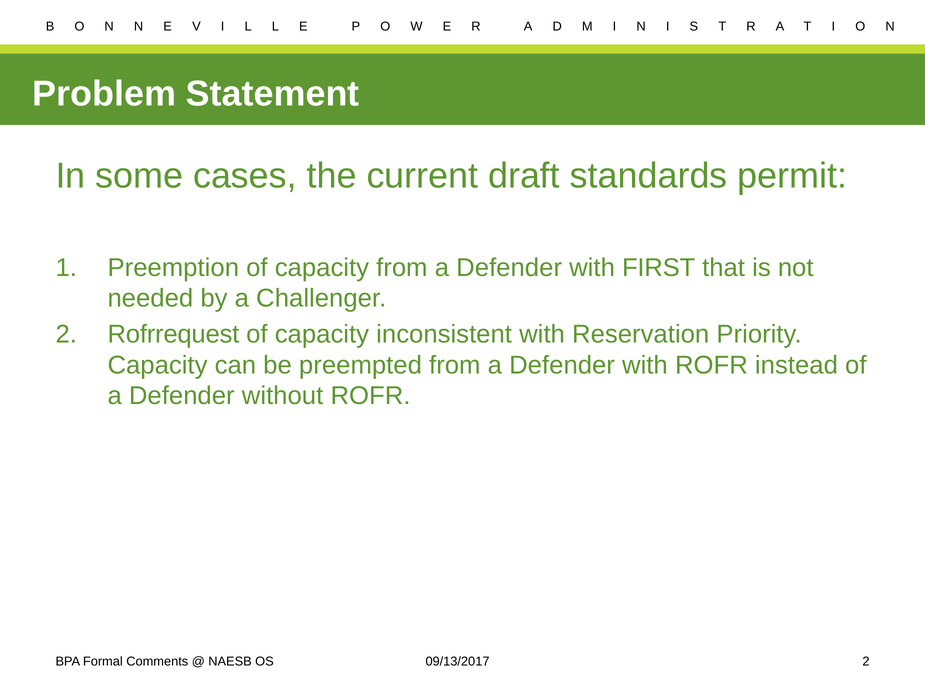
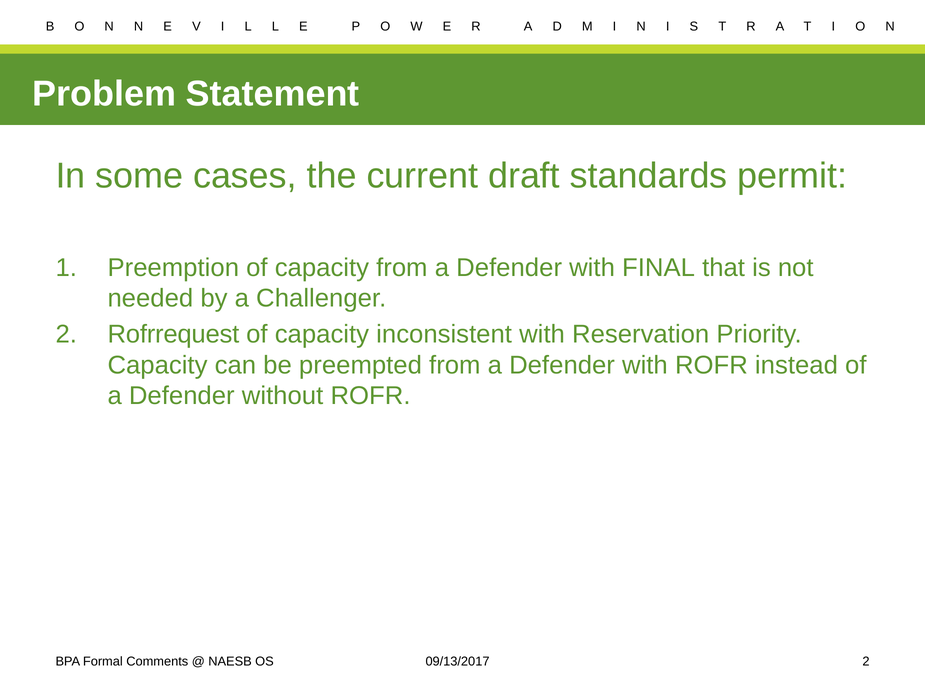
FIRST: FIRST -> FINAL
